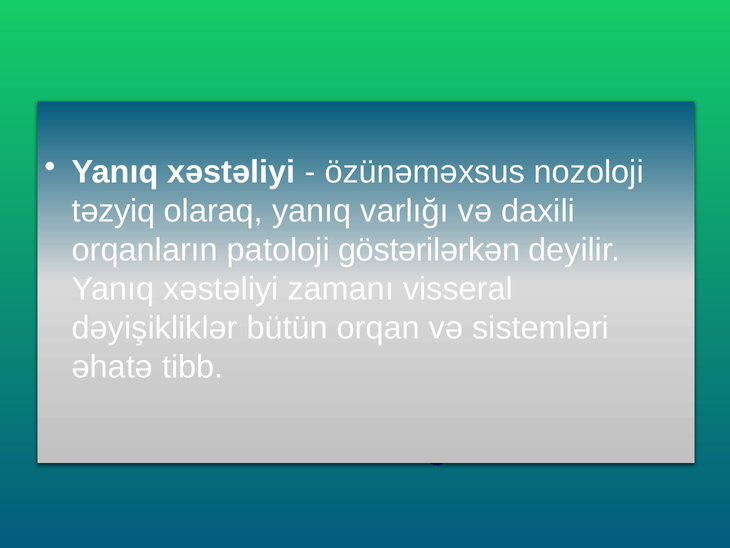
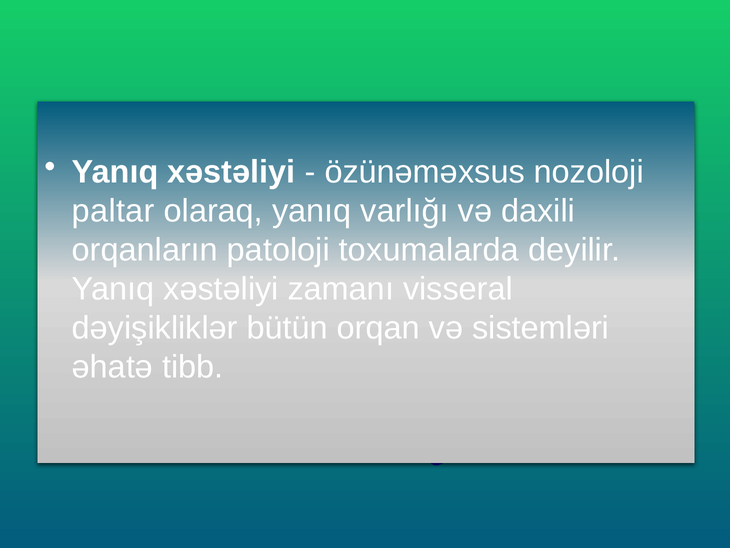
təzyiq: təzyiq -> paltar
göstərilərkən: göstərilərkən -> toxumalarda
